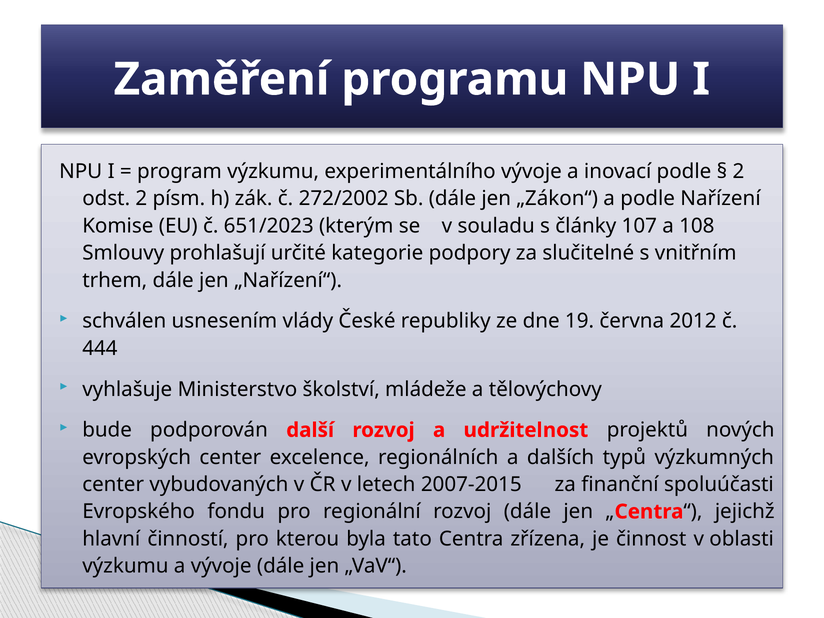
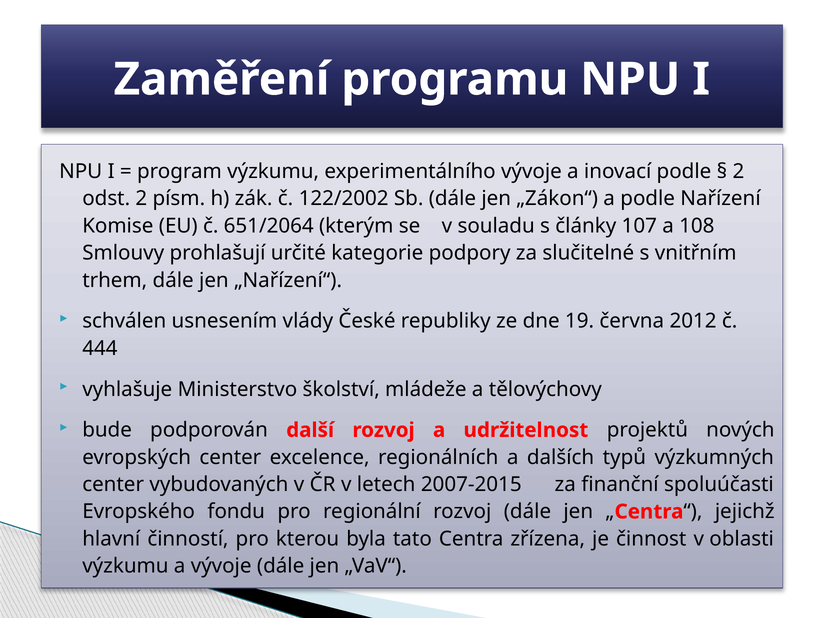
272/2002: 272/2002 -> 122/2002
651/2023: 651/2023 -> 651/2064
